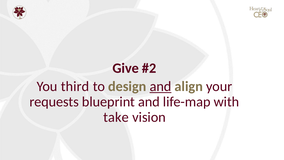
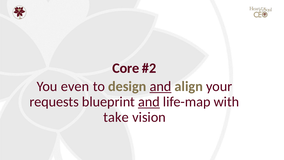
Give: Give -> Core
third: third -> even
and at (149, 102) underline: none -> present
